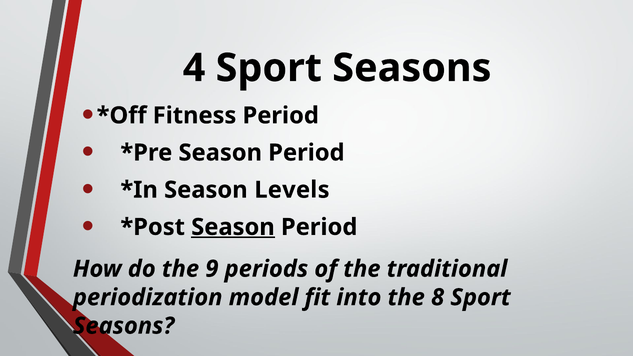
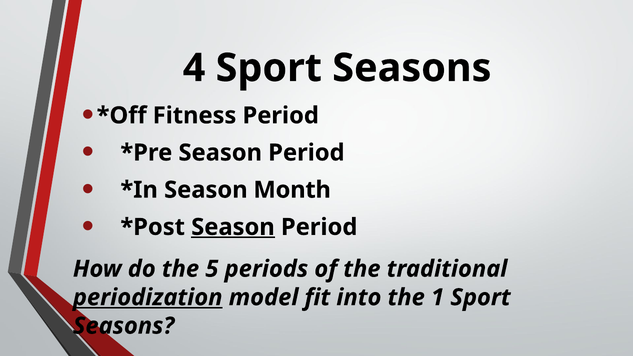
Levels: Levels -> Month
9: 9 -> 5
periodization underline: none -> present
8: 8 -> 1
